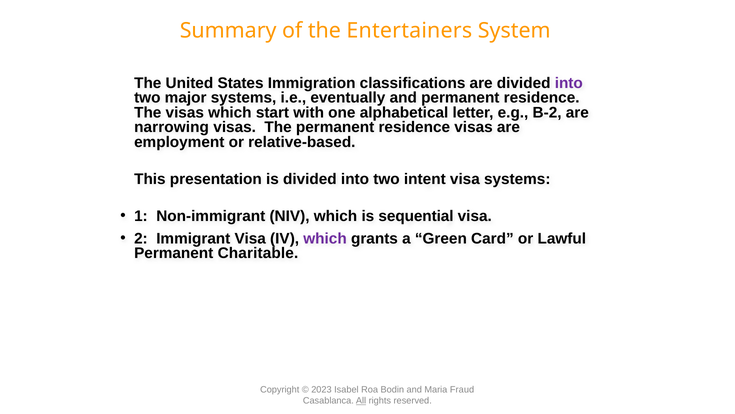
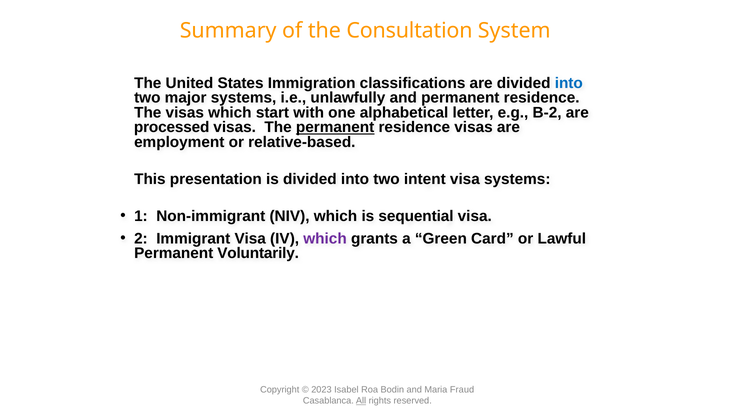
Entertainers: Entertainers -> Consultation
into at (569, 83) colour: purple -> blue
eventually: eventually -> unlawfully
narrowing: narrowing -> processed
permanent at (335, 127) underline: none -> present
Charitable: Charitable -> Voluntarily
